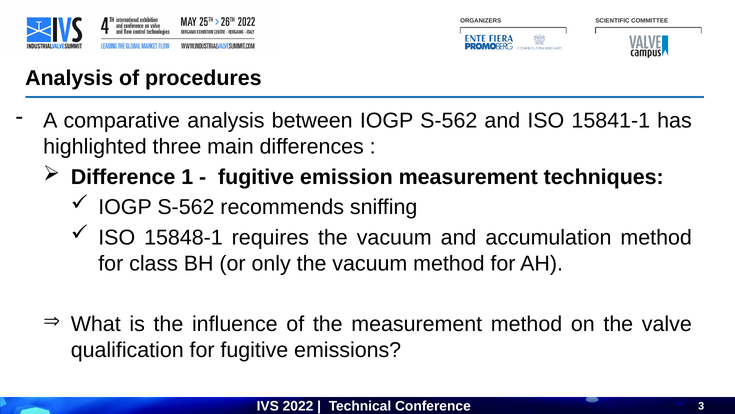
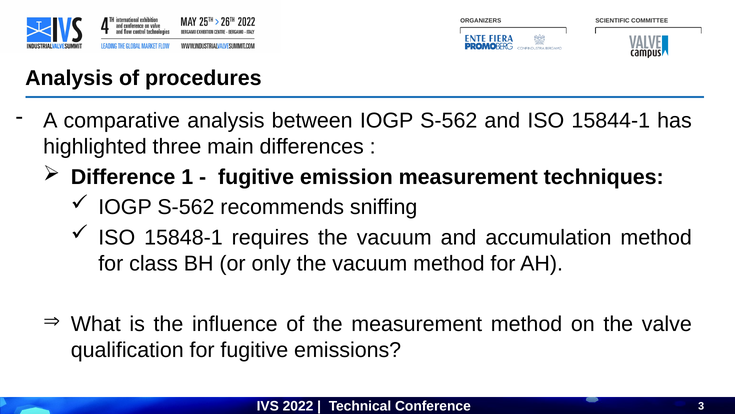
15841-1: 15841-1 -> 15844-1
